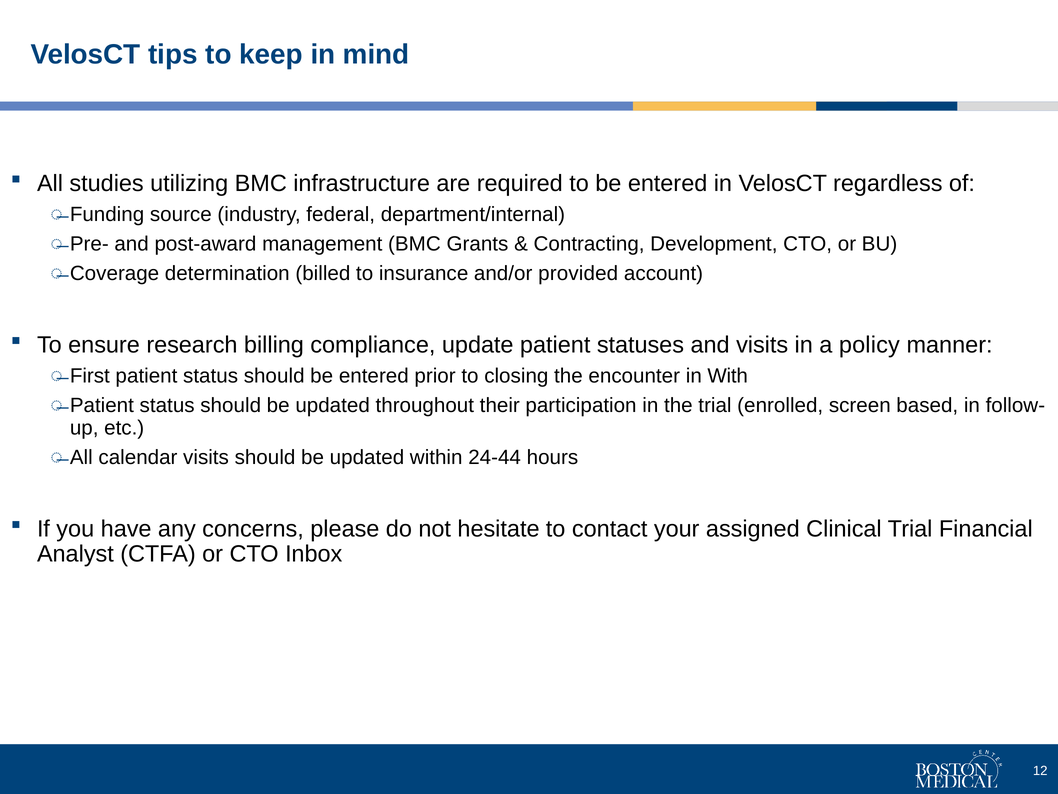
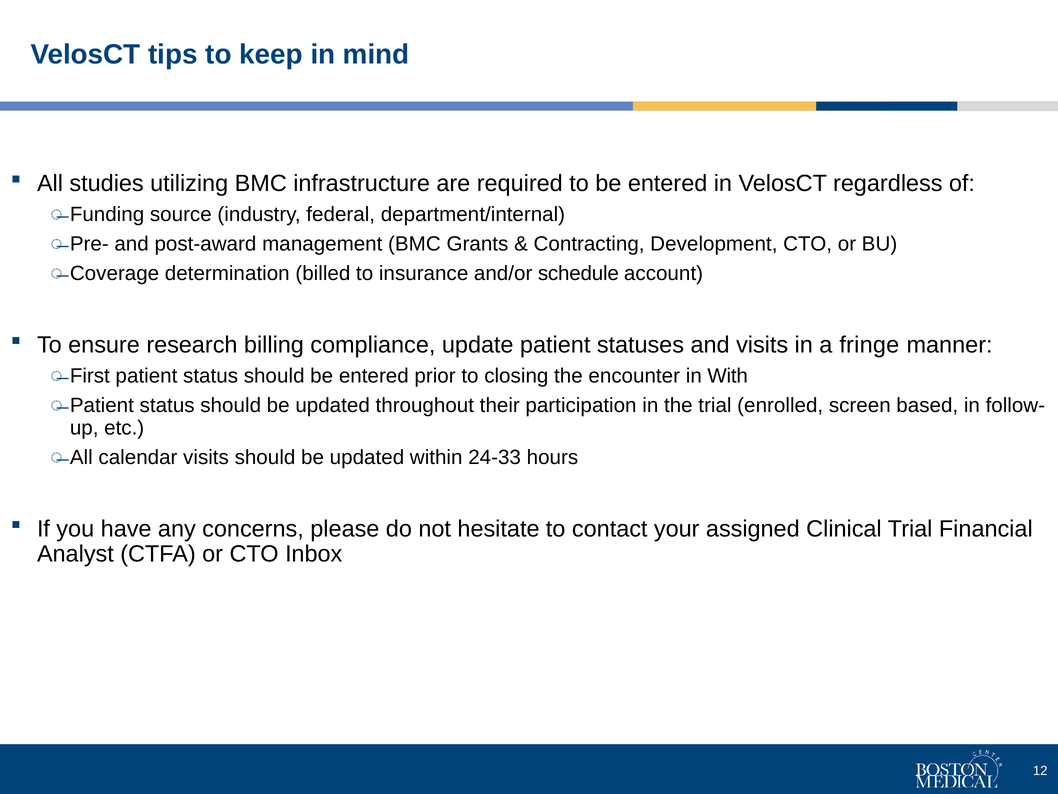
provided: provided -> schedule
policy: policy -> fringe
24-44: 24-44 -> 24-33
